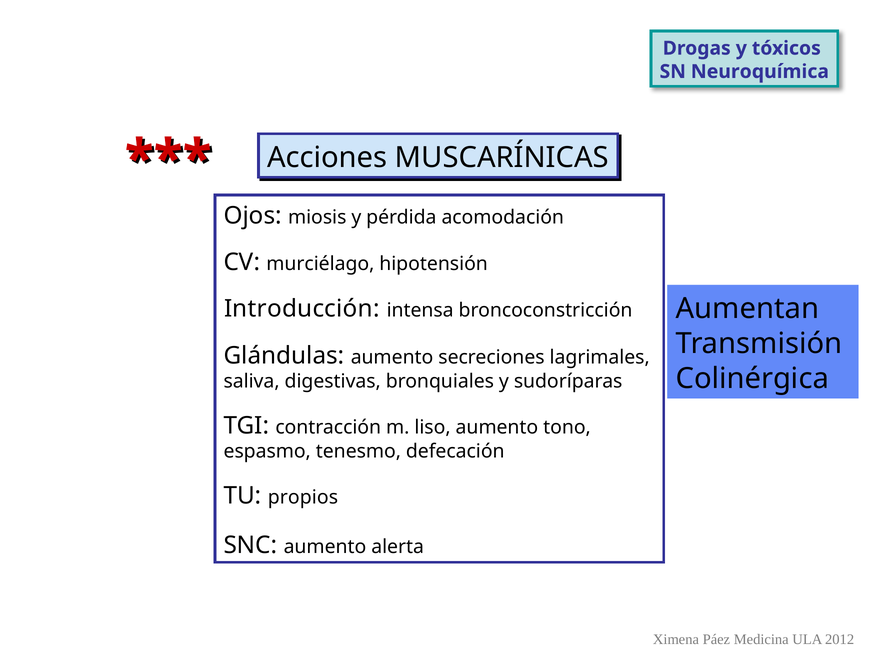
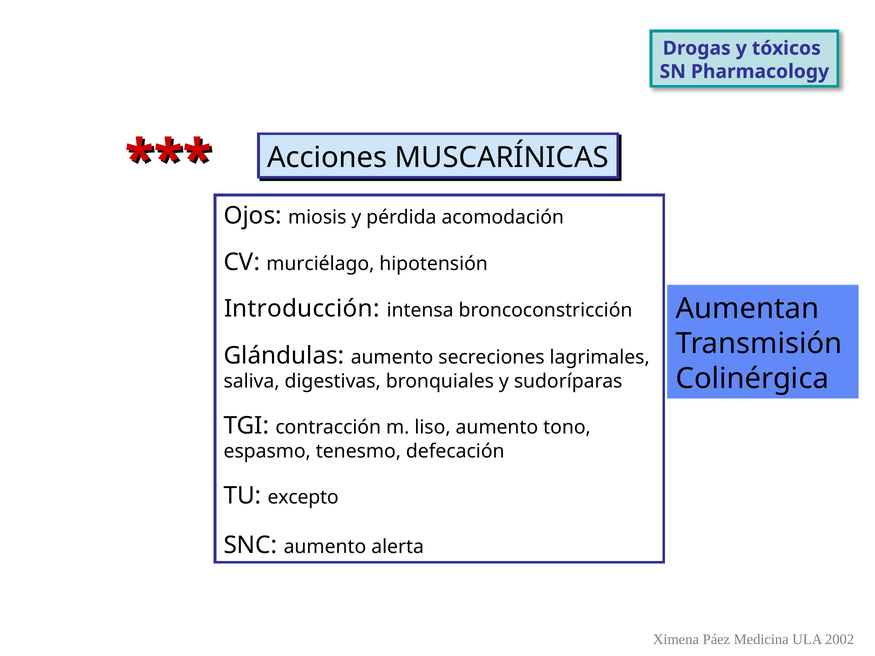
Neuroquímica: Neuroquímica -> Pharmacology
propios: propios -> excepto
2012: 2012 -> 2002
